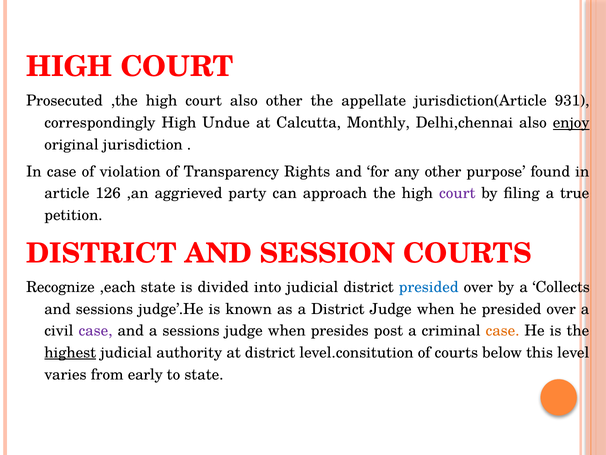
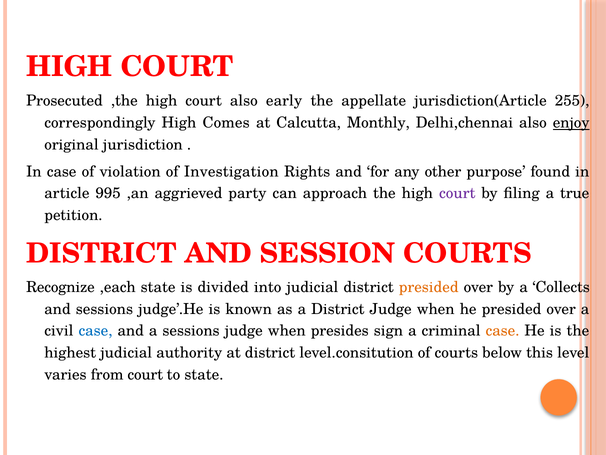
also other: other -> early
931: 931 -> 255
Undue: Undue -> Comes
Transparency: Transparency -> Investigation
126: 126 -> 995
presided at (429, 287) colour: blue -> orange
case at (95, 330) colour: purple -> blue
post: post -> sign
highest underline: present -> none
from early: early -> court
